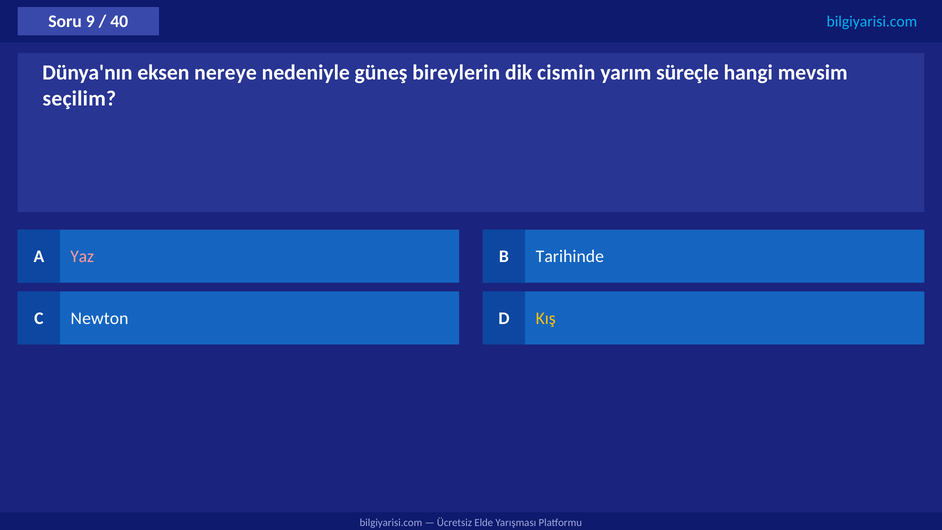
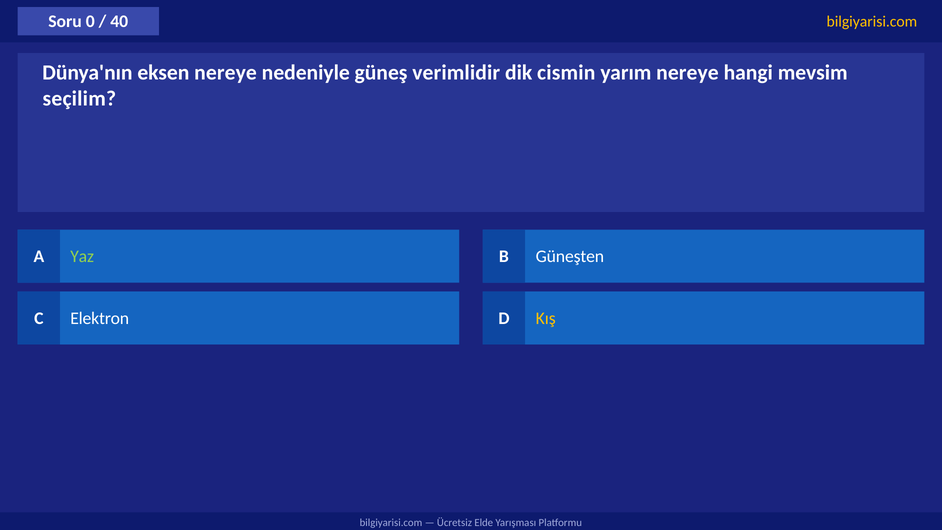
9: 9 -> 0
bilgiyarisi.com at (872, 21) colour: light blue -> yellow
bireylerin: bireylerin -> verimlidir
yarım süreçle: süreçle -> nereye
Yaz colour: pink -> light green
Tarihinde: Tarihinde -> Güneşten
Newton: Newton -> Elektron
